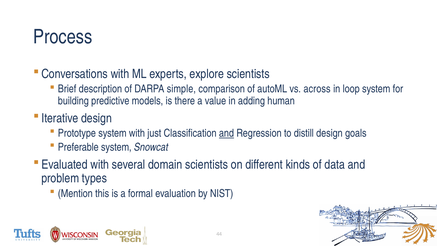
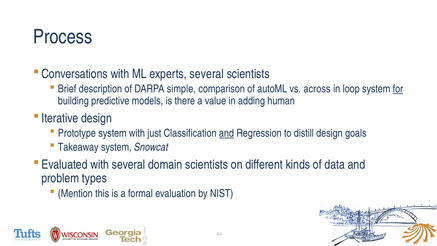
experts explore: explore -> several
for underline: none -> present
Preferable: Preferable -> Takeaway
